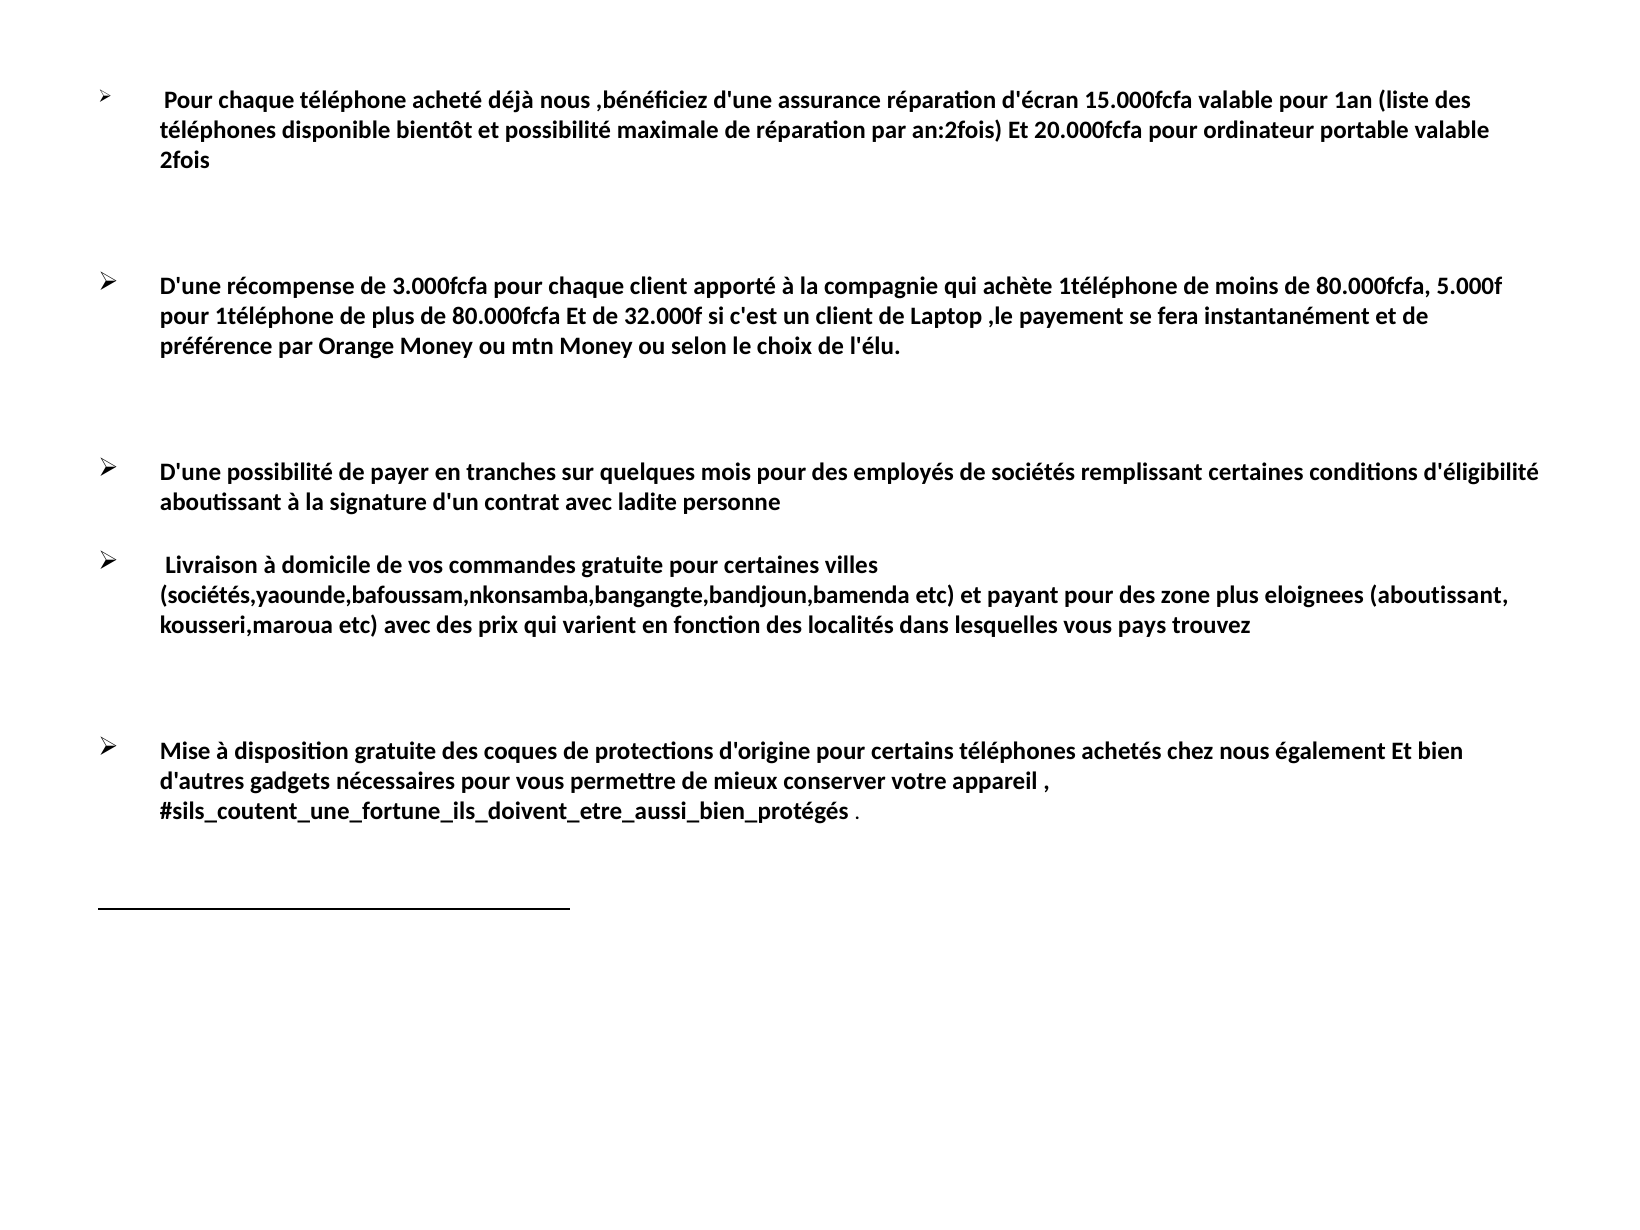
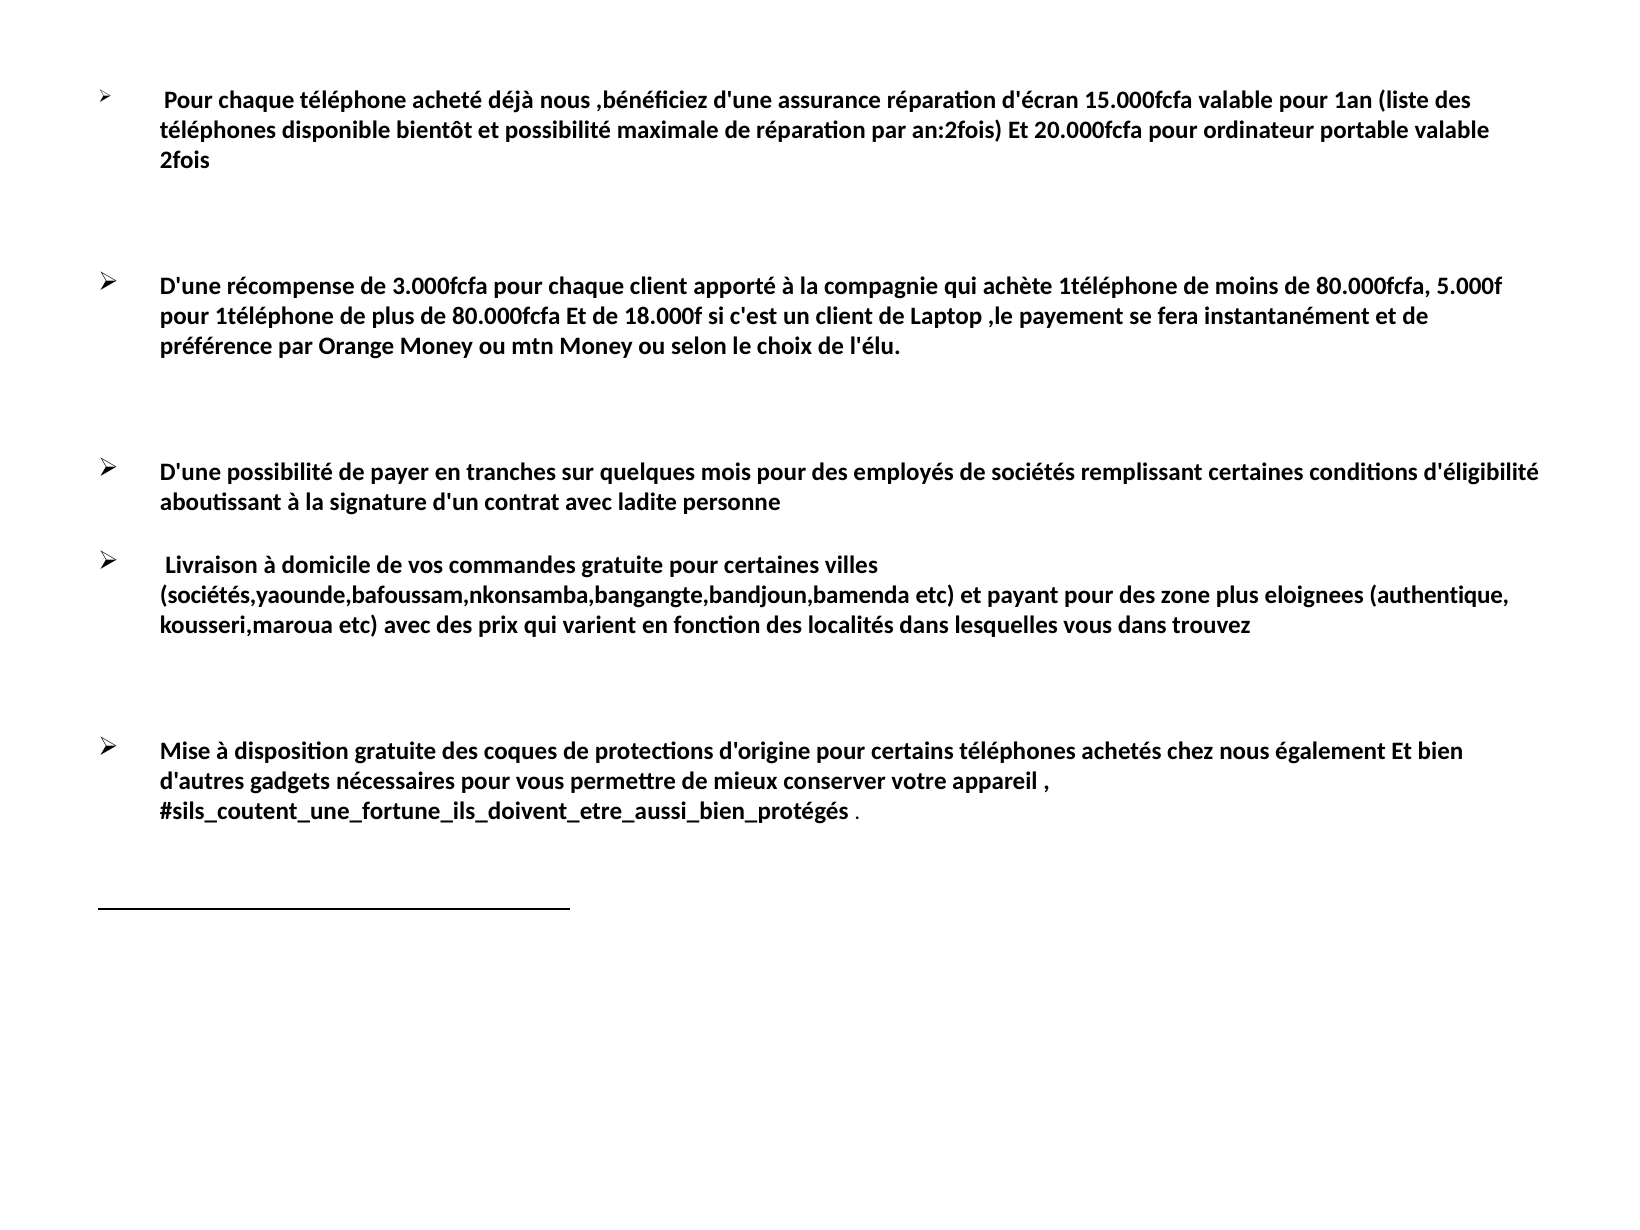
32.000f: 32.000f -> 18.000f
eloignees aboutissant: aboutissant -> authentique
vous pays: pays -> dans
